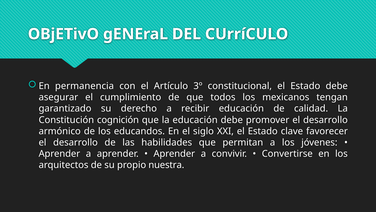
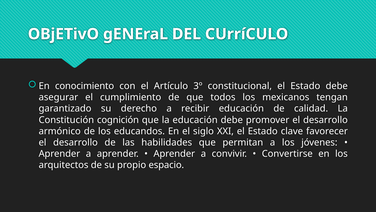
permanencia: permanencia -> conocimiento
nuestra: nuestra -> espacio
